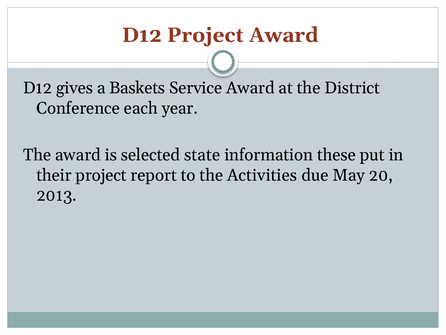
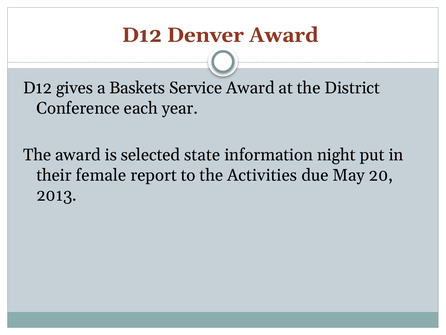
D12 Project: Project -> Denver
these: these -> night
their project: project -> female
